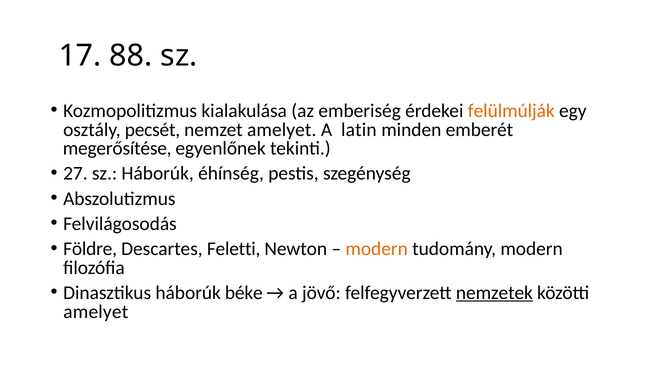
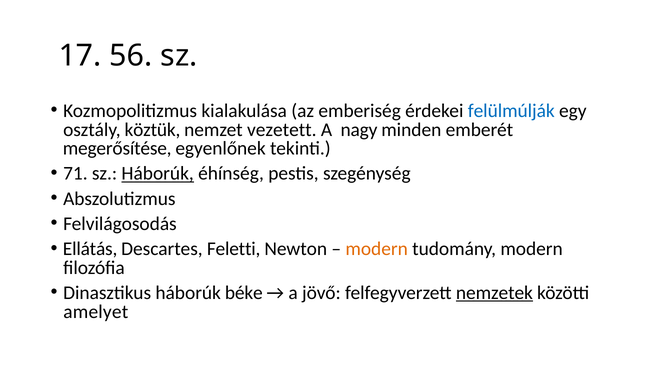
88: 88 -> 56
felülmúlják colour: orange -> blue
pecsét: pecsét -> köztük
nemzet amelyet: amelyet -> vezetett
latin: latin -> nagy
27: 27 -> 71
Háborúk at (158, 174) underline: none -> present
Földre: Földre -> Ellátás
